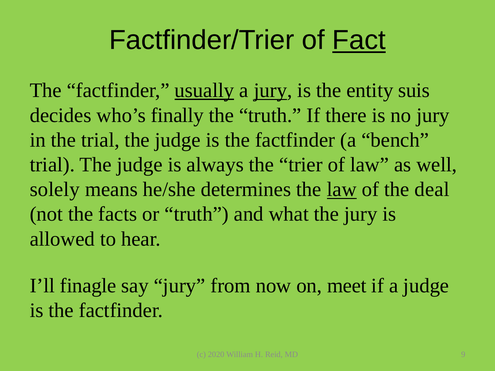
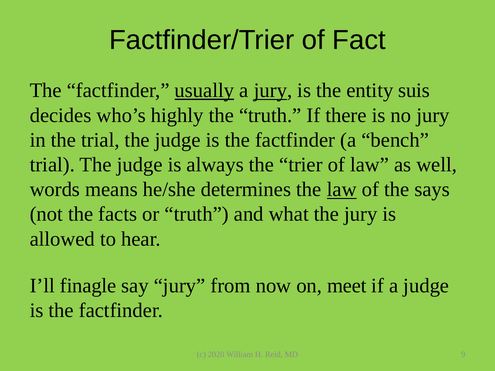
Fact underline: present -> none
finally: finally -> highly
solely: solely -> words
deal: deal -> says
